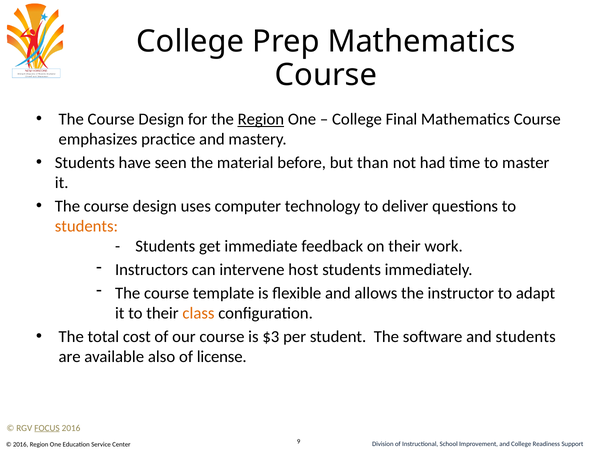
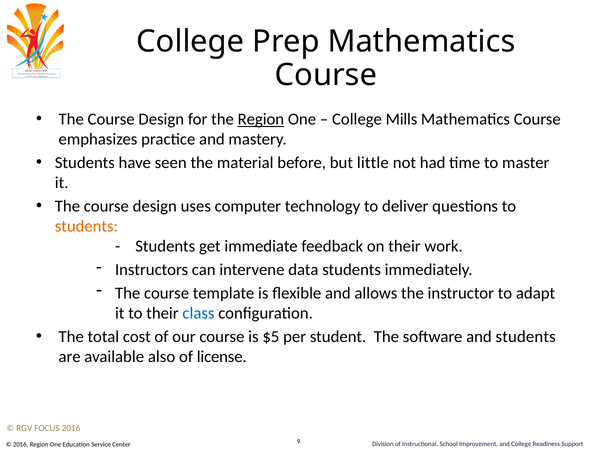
Final: Final -> Mills
than: than -> little
host: host -> data
class colour: orange -> blue
$3: $3 -> $5
FOCUS underline: present -> none
